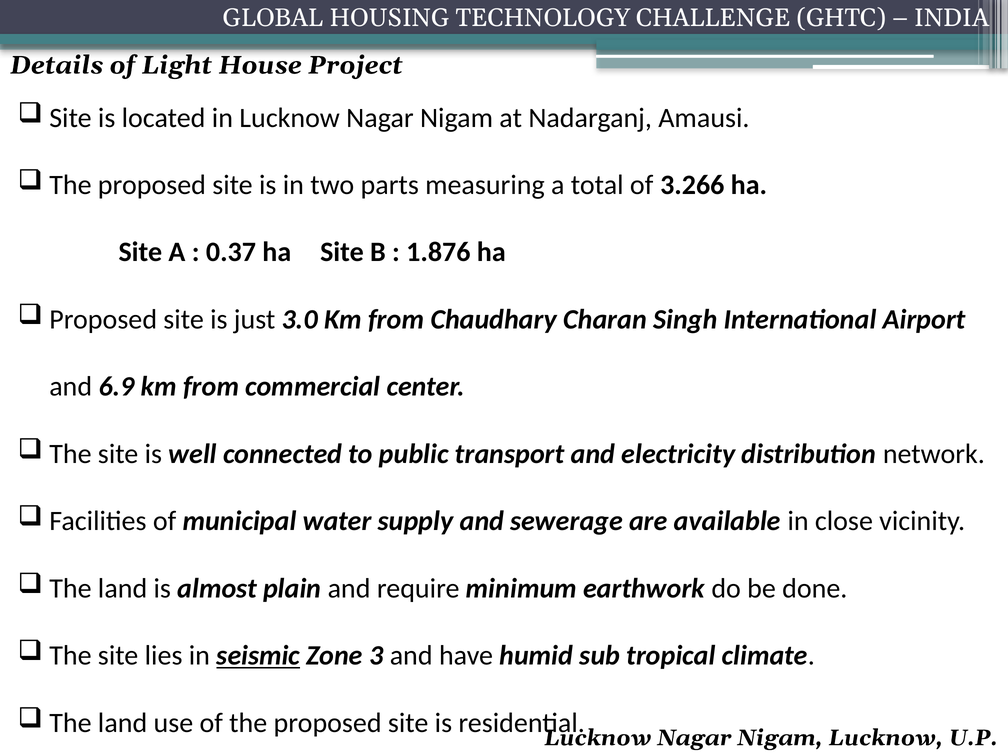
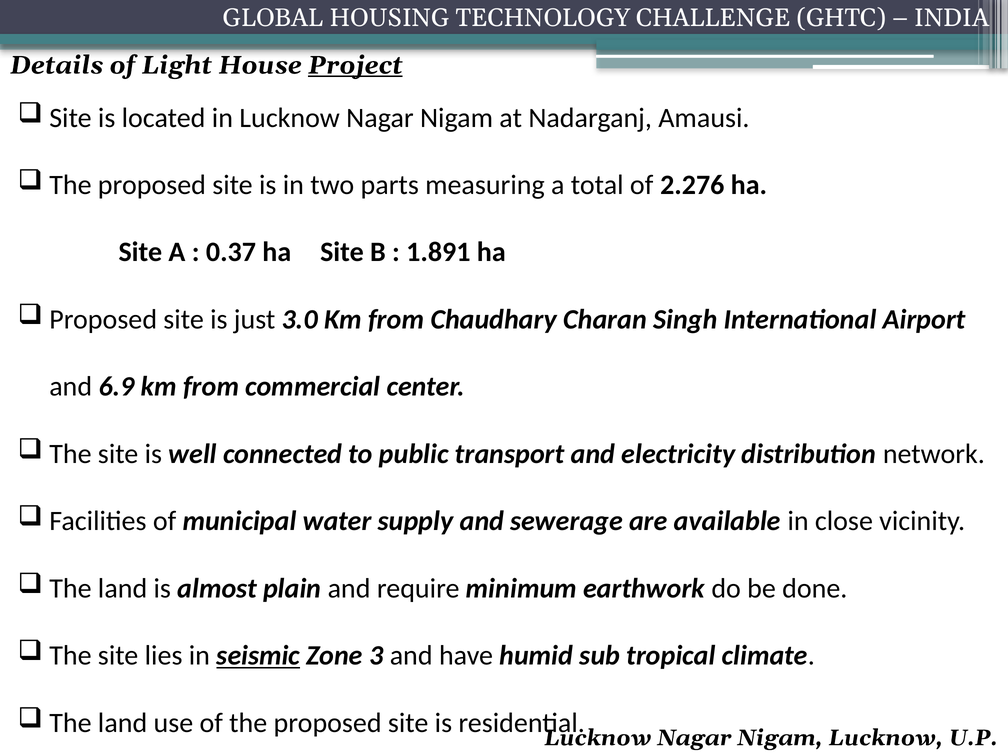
Project underline: none -> present
3.266: 3.266 -> 2.276
1.876: 1.876 -> 1.891
